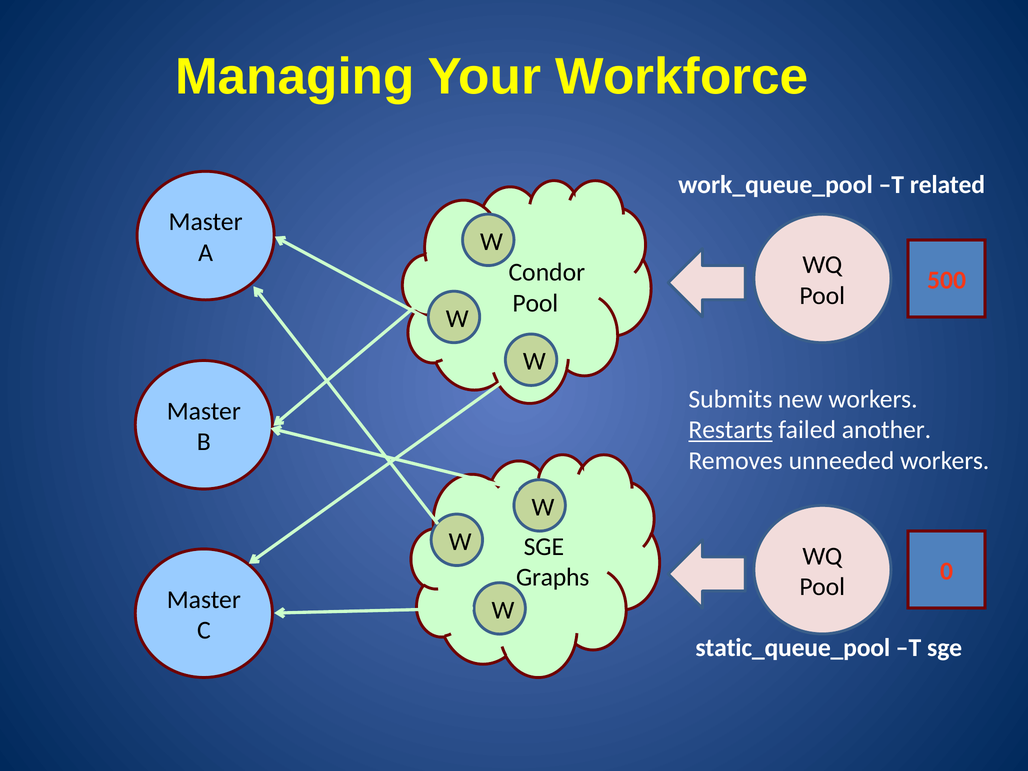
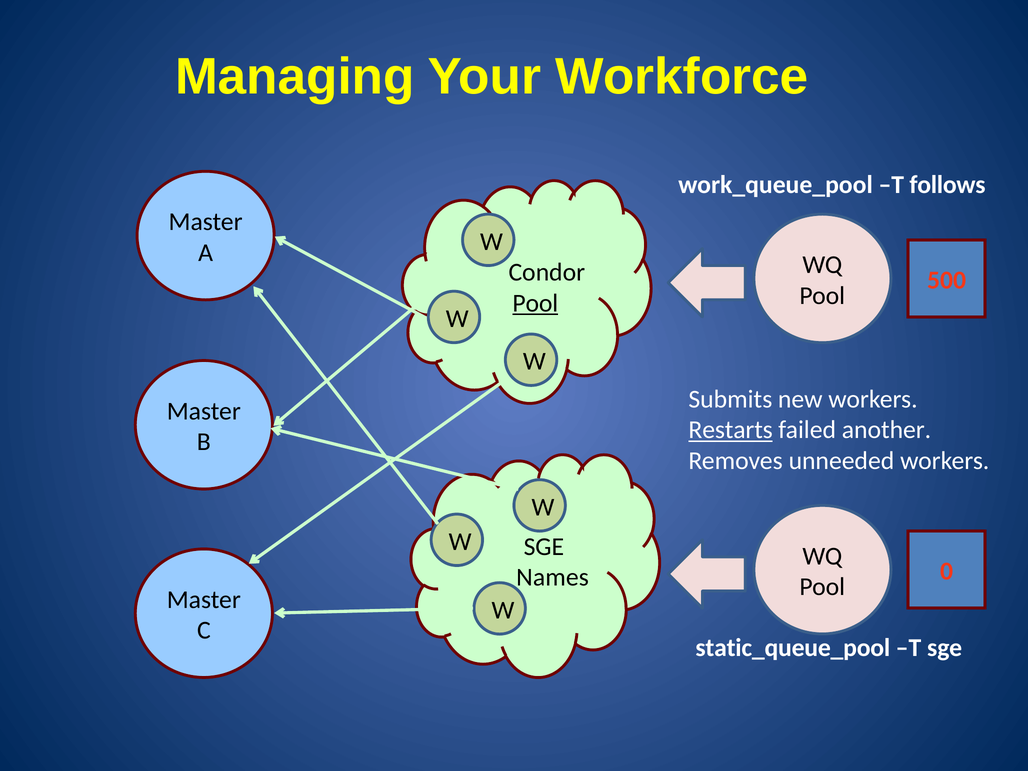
related: related -> follows
Pool at (535, 303) underline: none -> present
Graphs: Graphs -> Names
